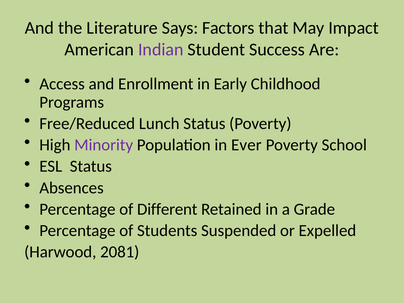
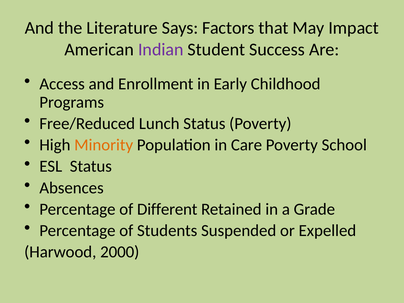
Minority colour: purple -> orange
Ever: Ever -> Care
2081: 2081 -> 2000
